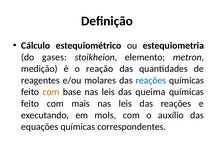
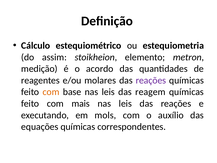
gases: gases -> assim
reação: reação -> acordo
reações at (151, 80) colour: blue -> purple
queima: queima -> reagem
